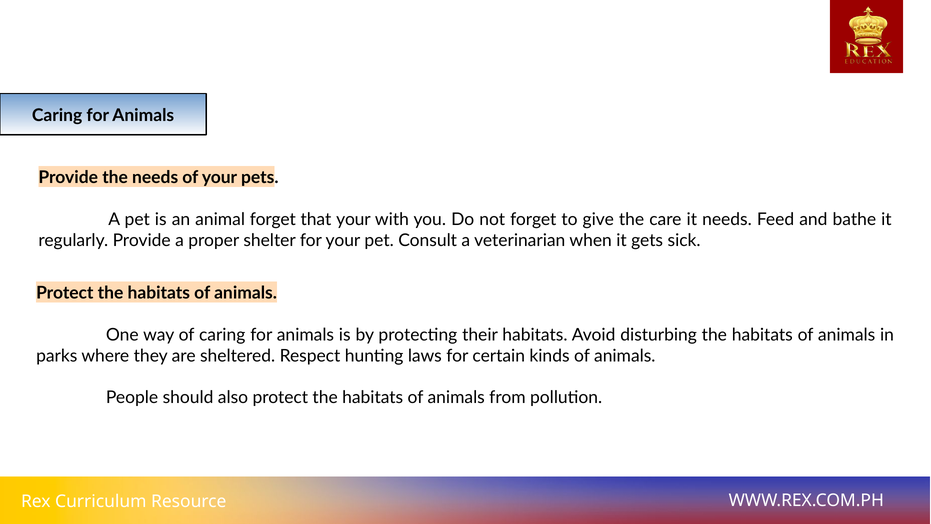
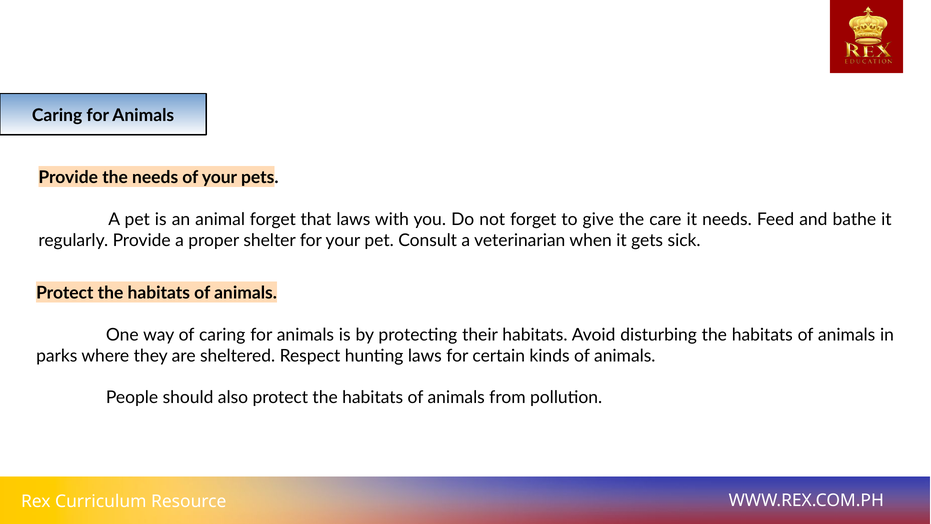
that your: your -> laws
